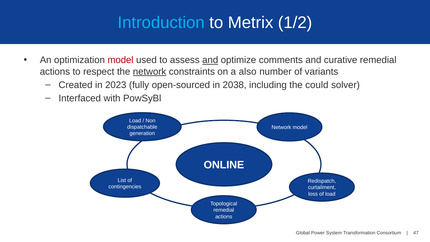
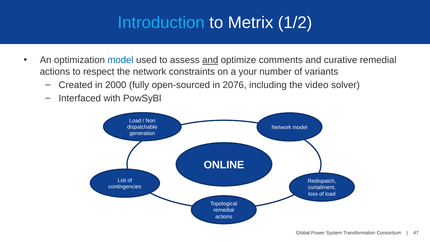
model at (120, 60) colour: red -> blue
network at (150, 72) underline: present -> none
also: also -> your
2023: 2023 -> 2000
2038: 2038 -> 2076
could: could -> video
